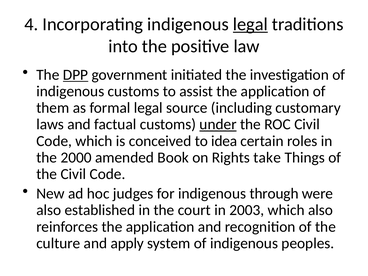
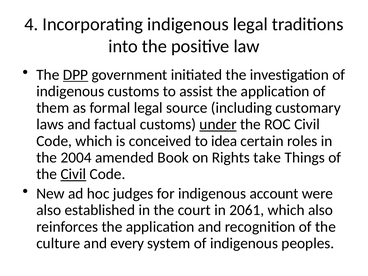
legal at (250, 24) underline: present -> none
2000: 2000 -> 2004
Civil at (73, 174) underline: none -> present
through: through -> account
2003: 2003 -> 2061
apply: apply -> every
